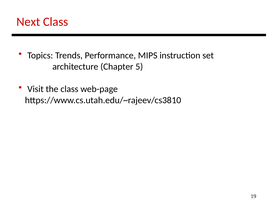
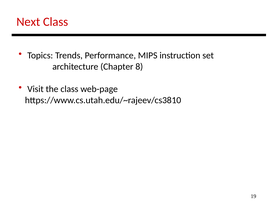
5: 5 -> 8
